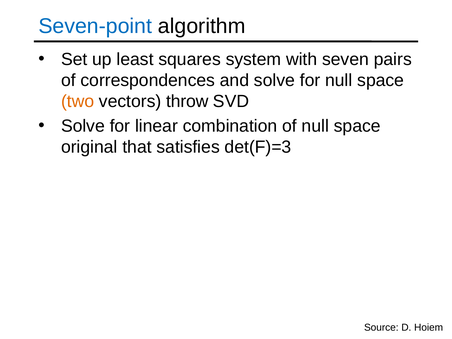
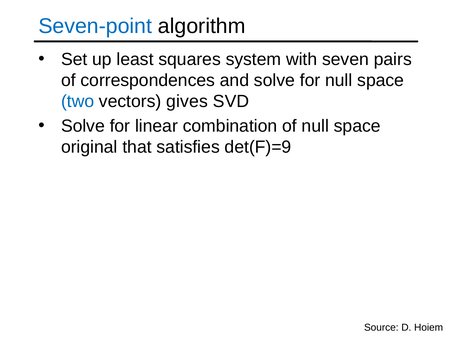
two colour: orange -> blue
throw: throw -> gives
det(F)=3: det(F)=3 -> det(F)=9
